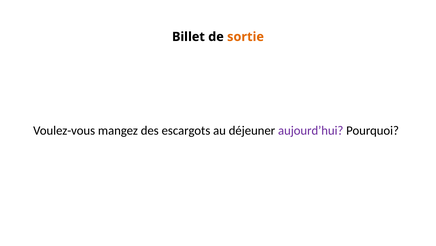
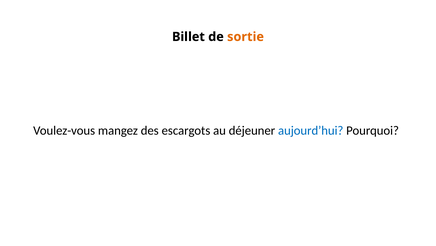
aujourd’hui colour: purple -> blue
